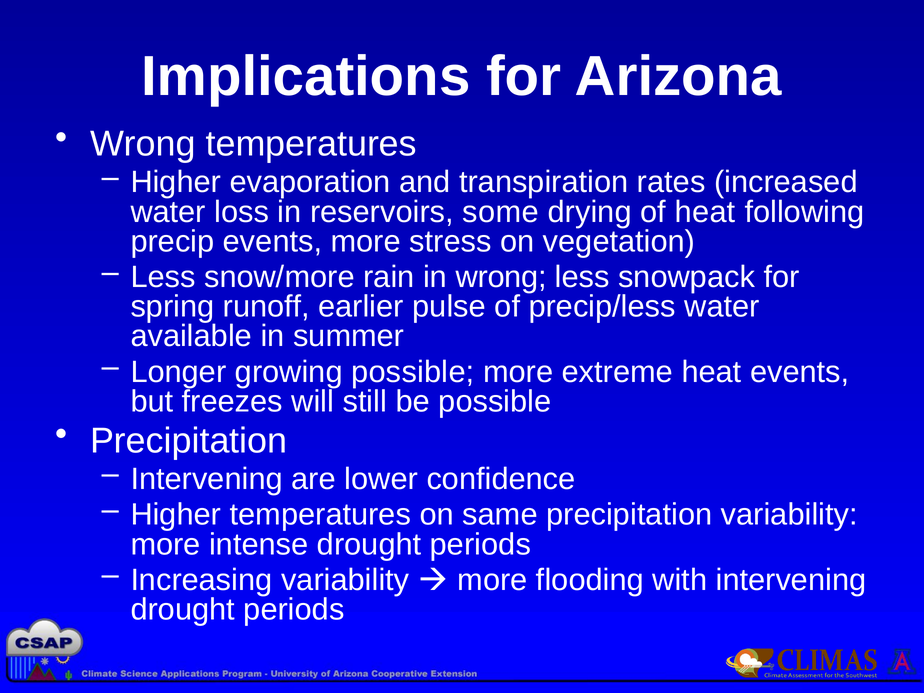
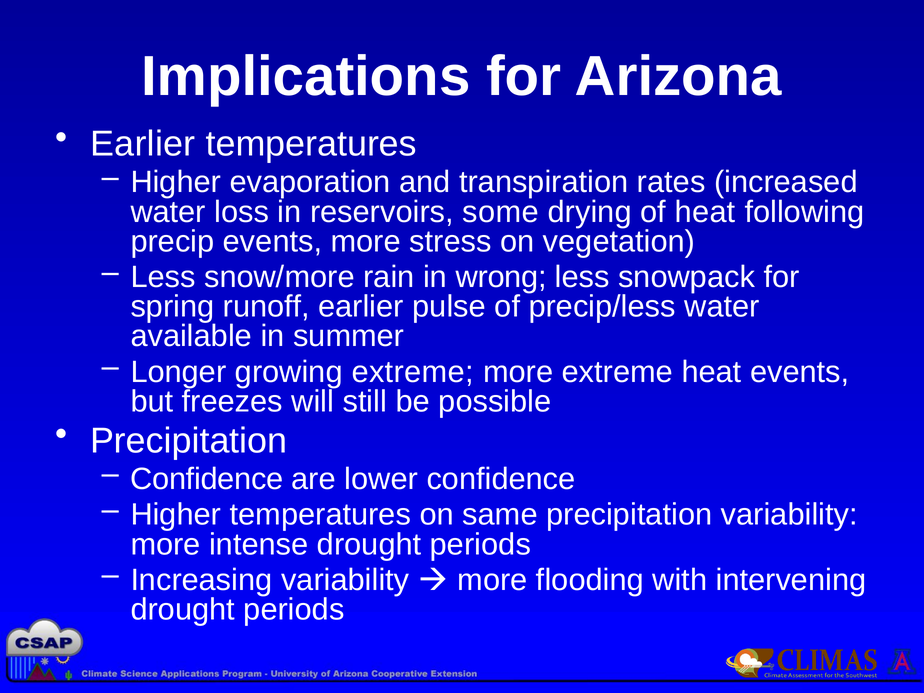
Wrong at (143, 144): Wrong -> Earlier
growing possible: possible -> extreme
Intervening at (207, 479): Intervening -> Confidence
